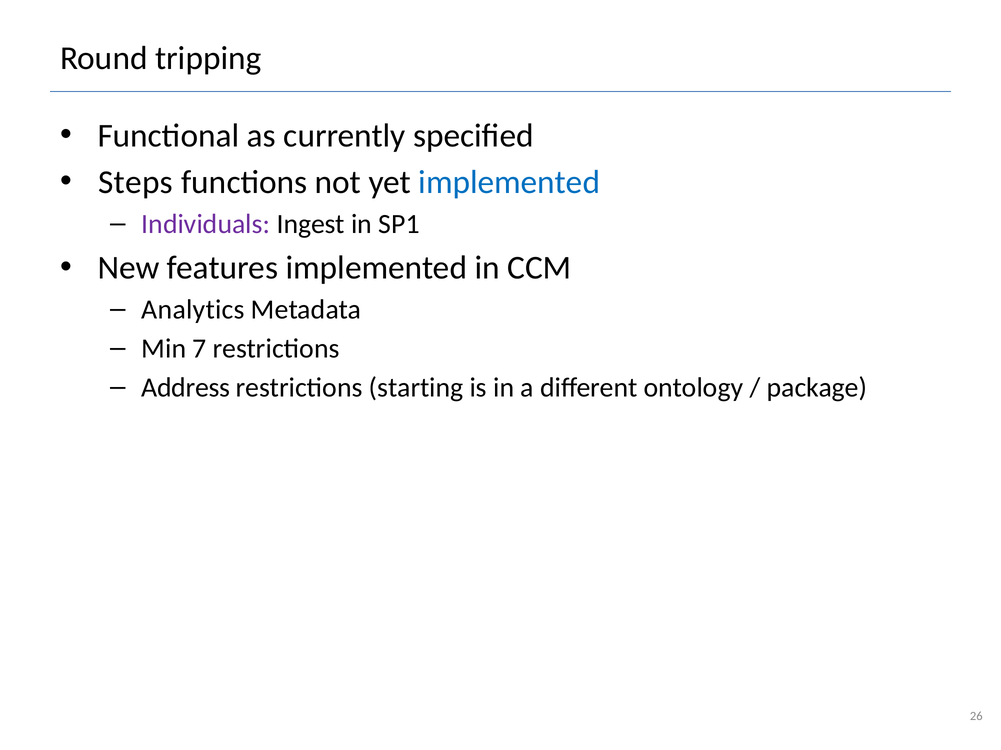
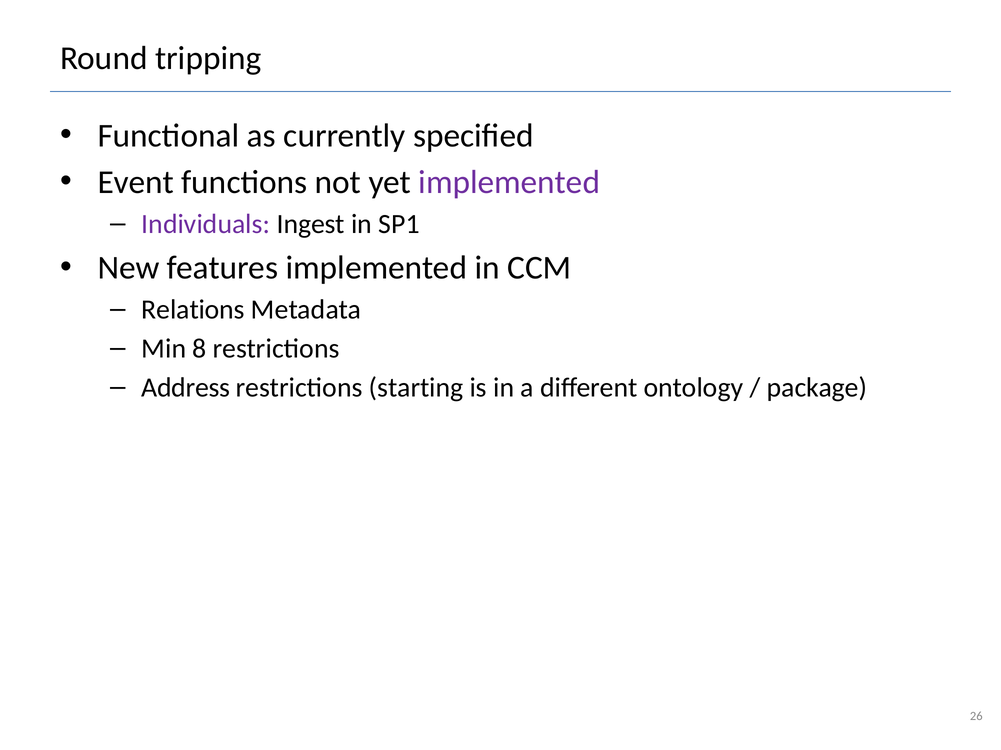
Steps: Steps -> Event
implemented at (509, 183) colour: blue -> purple
Analytics: Analytics -> Relations
7: 7 -> 8
